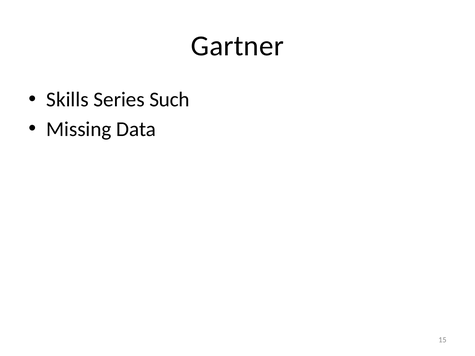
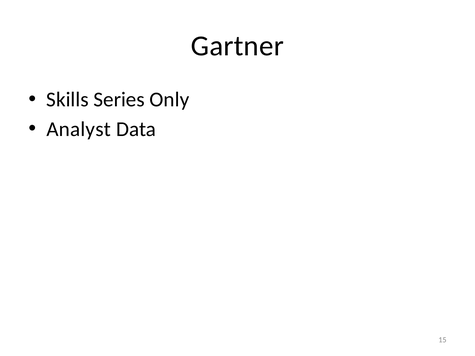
Such: Such -> Only
Missing: Missing -> Analyst
